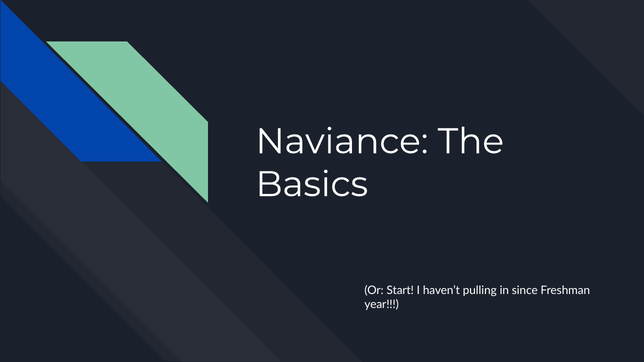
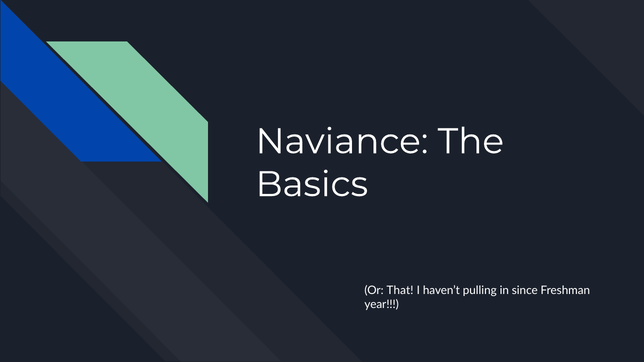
Start: Start -> That
